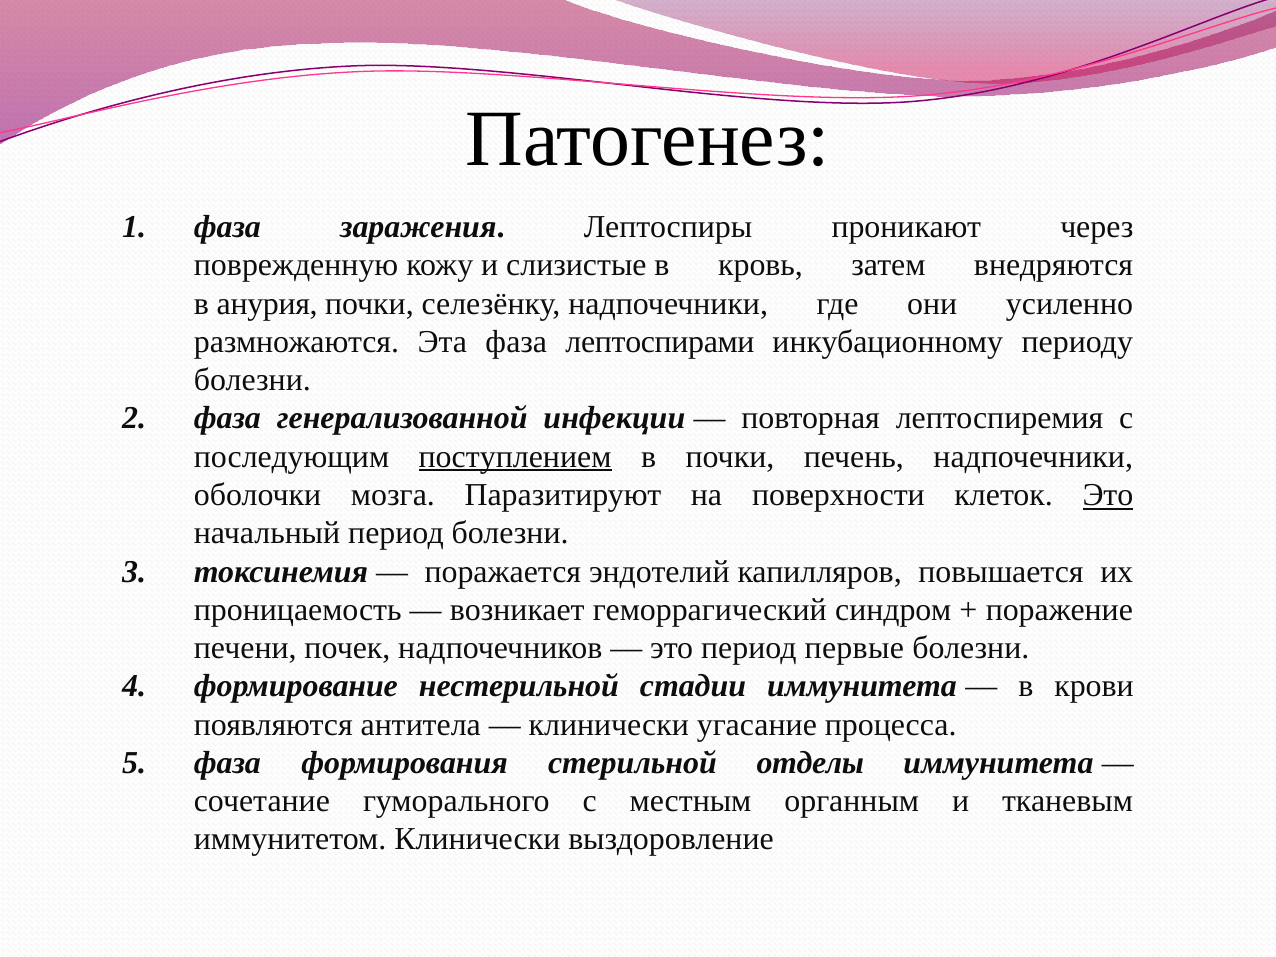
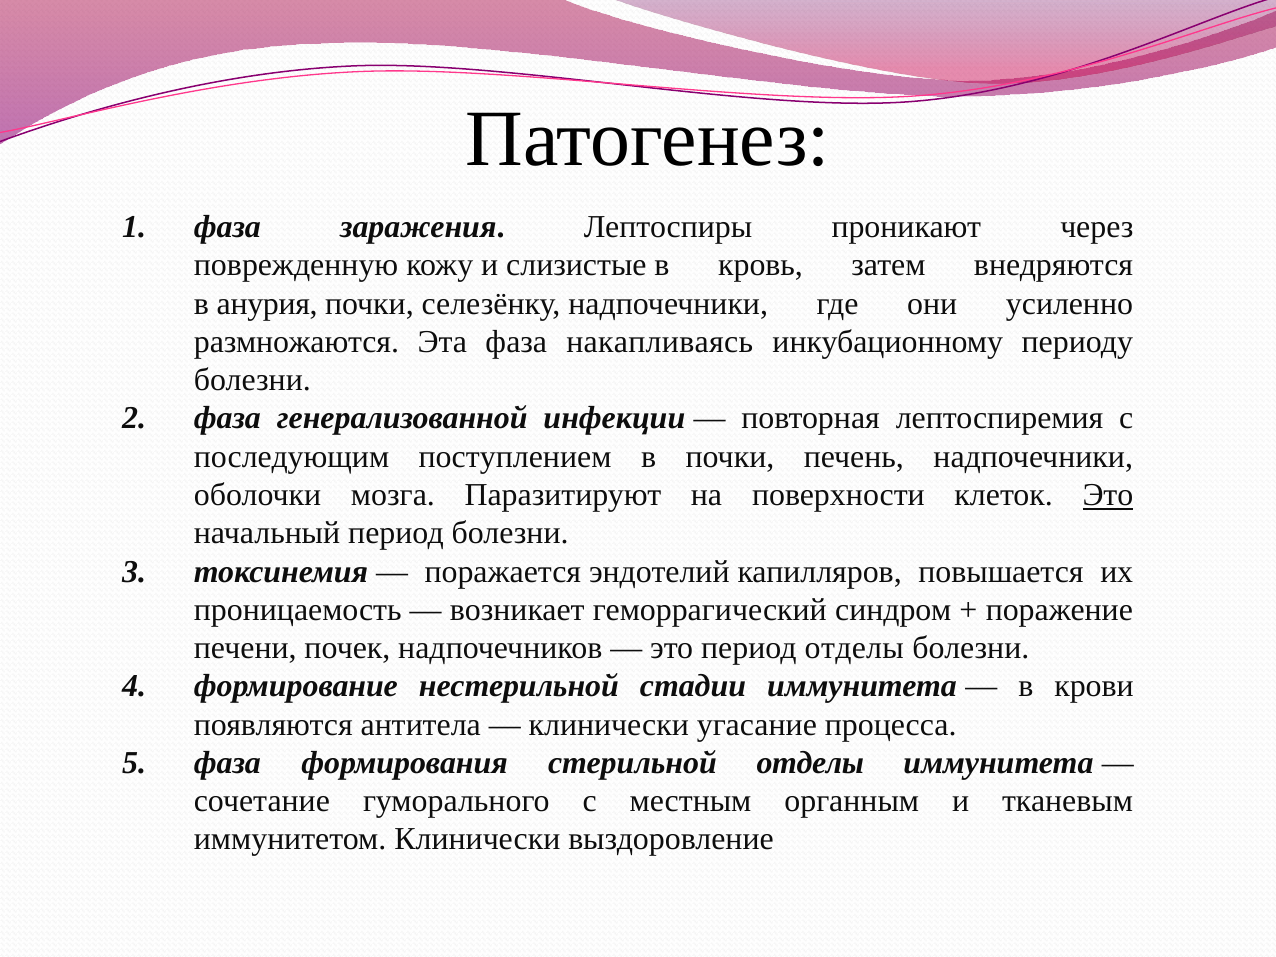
лептоспирами: лептоспирами -> накапливаясь
поступлением underline: present -> none
период первые: первые -> отделы
